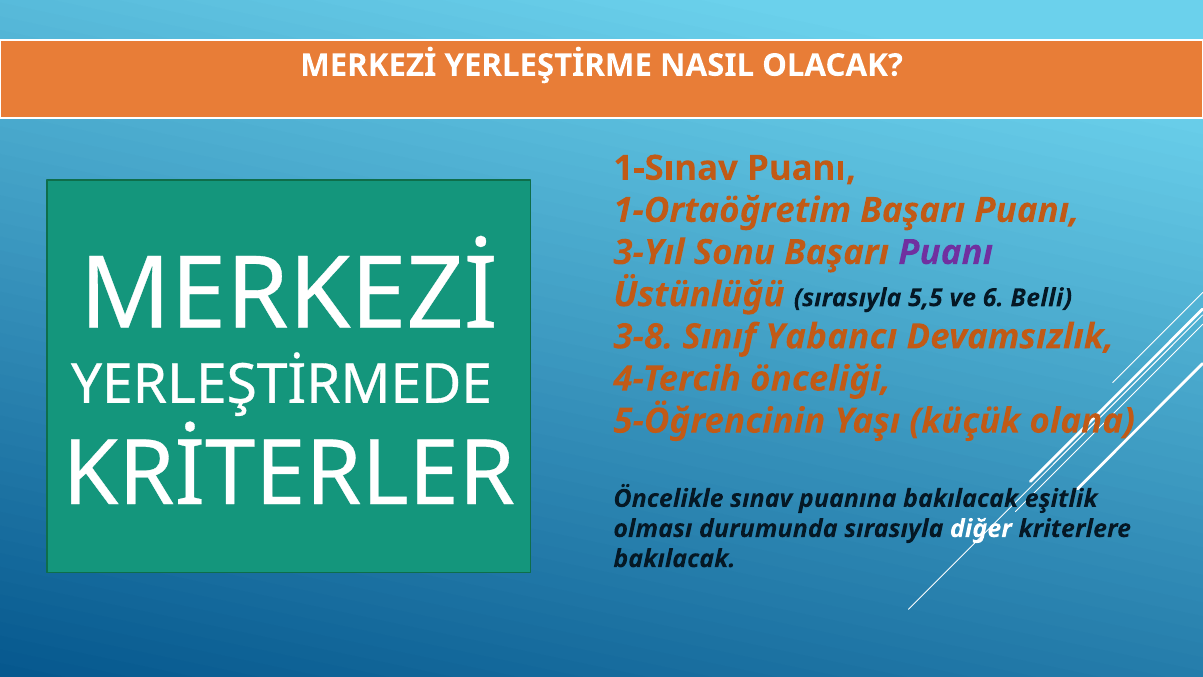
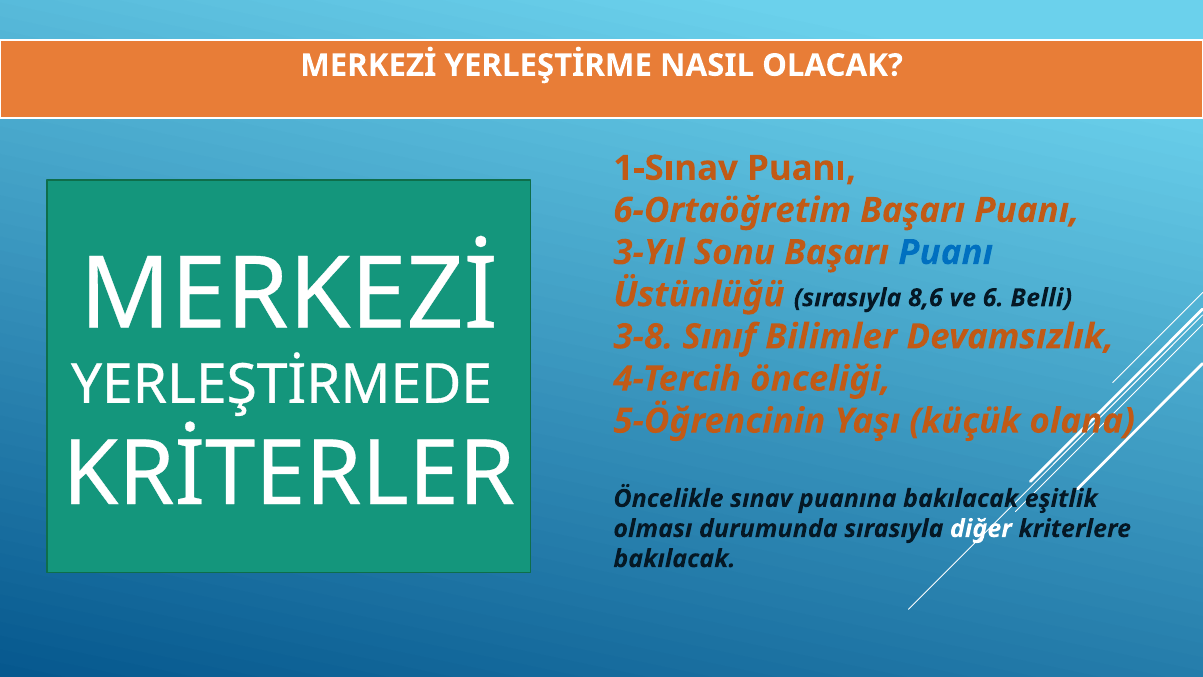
1-Ortaöğretim: 1-Ortaöğretim -> 6-Ortaöğretim
Puanı at (946, 252) colour: purple -> blue
5,5: 5,5 -> 8,6
Yabancı: Yabancı -> Bilimler
